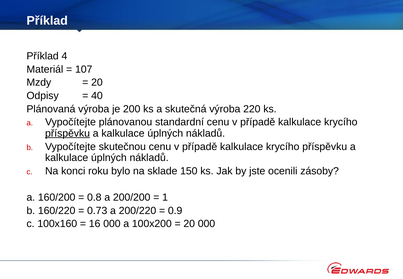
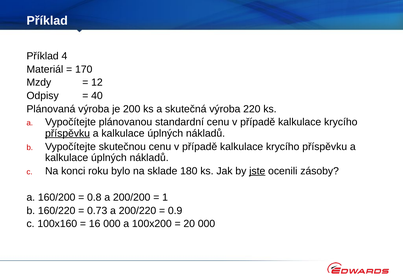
107: 107 -> 170
20 at (97, 83): 20 -> 12
150: 150 -> 180
jste underline: none -> present
